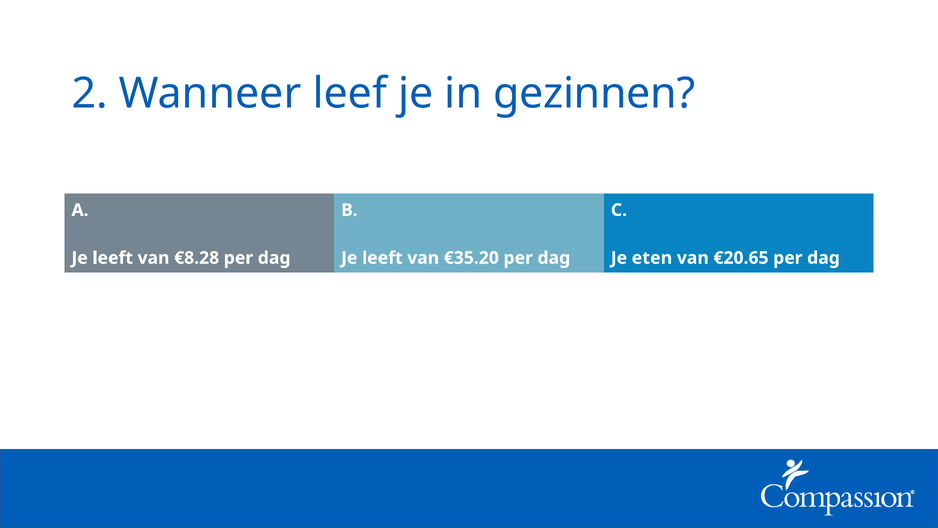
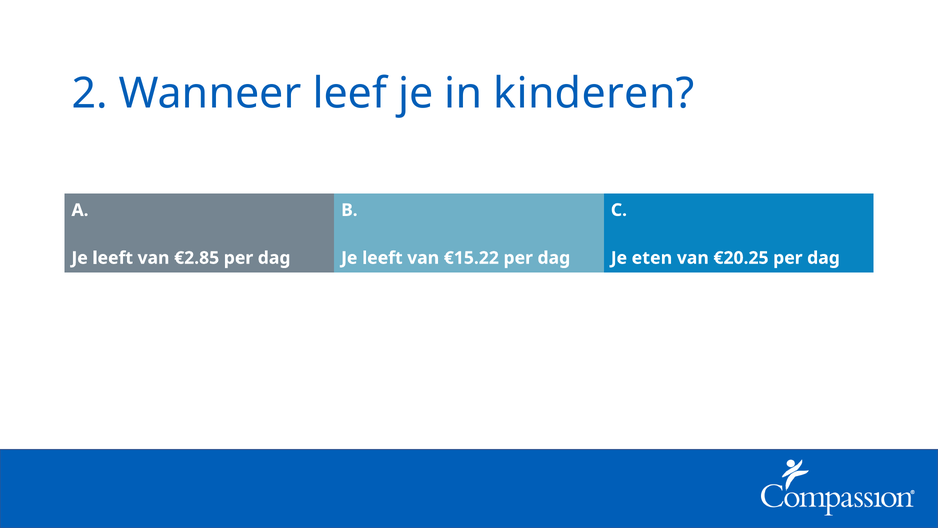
gezinnen: gezinnen -> kinderen
€8.28: €8.28 -> €2.85
€35.20: €35.20 -> €15.22
€20.65: €20.65 -> €20.25
